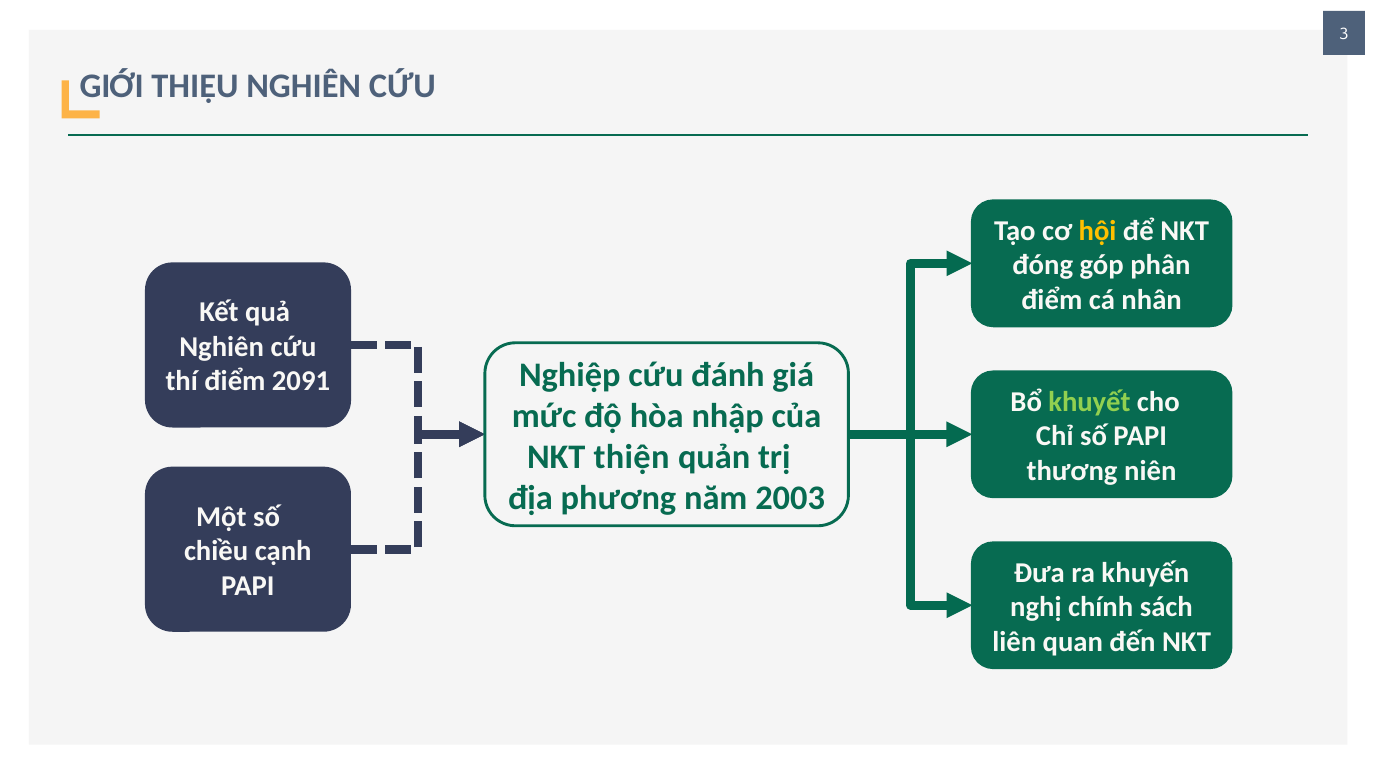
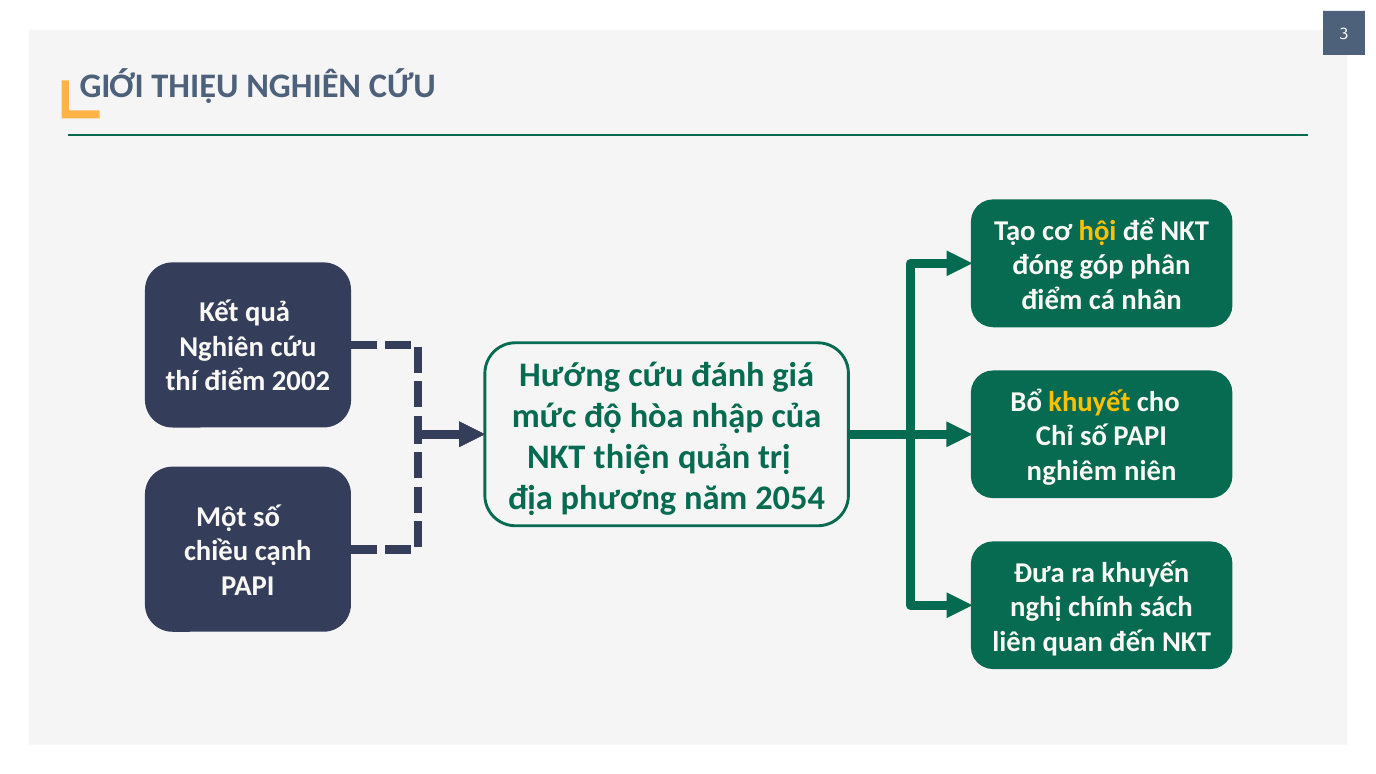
Nghiệp: Nghiệp -> Hướng
2091: 2091 -> 2002
khuyết colour: light green -> yellow
thương: thương -> nghiêm
2003: 2003 -> 2054
